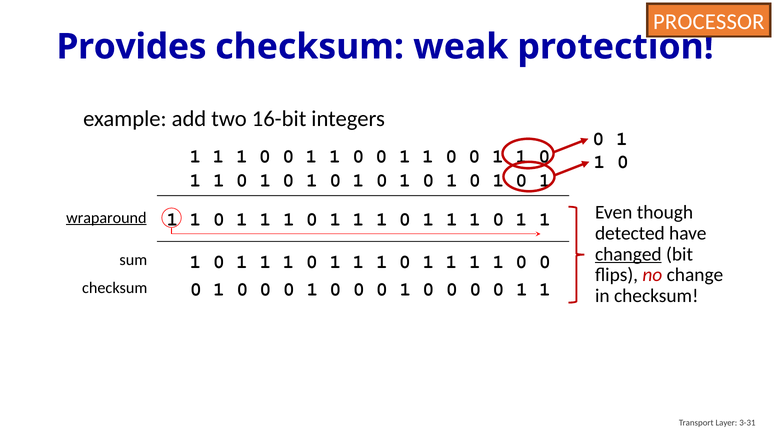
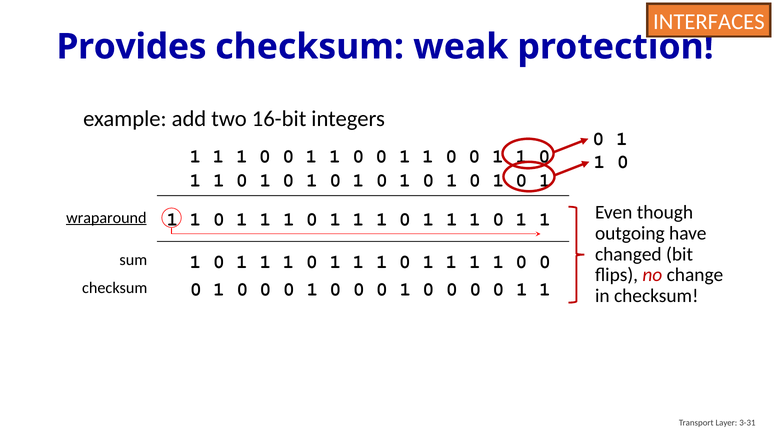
PROCESSOR: PROCESSOR -> INTERFACES
detected: detected -> outgoing
changed underline: present -> none
